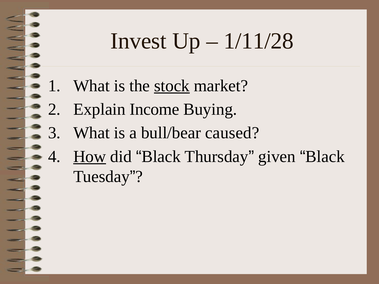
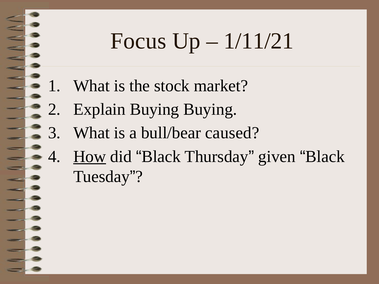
Invest: Invest -> Focus
1/11/28: 1/11/28 -> 1/11/21
stock underline: present -> none
Explain Income: Income -> Buying
